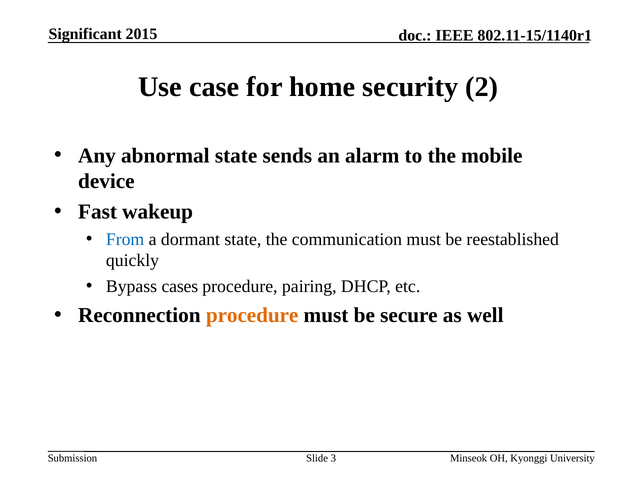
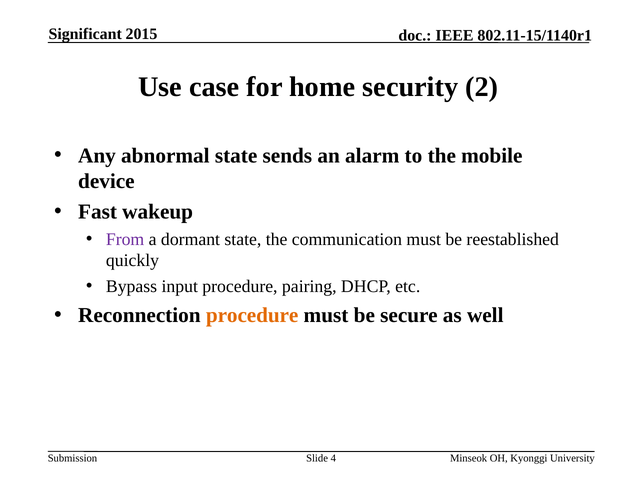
From colour: blue -> purple
cases: cases -> input
3: 3 -> 4
